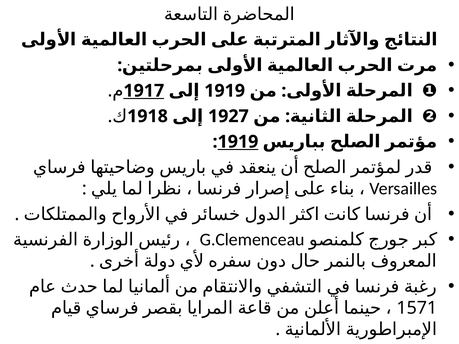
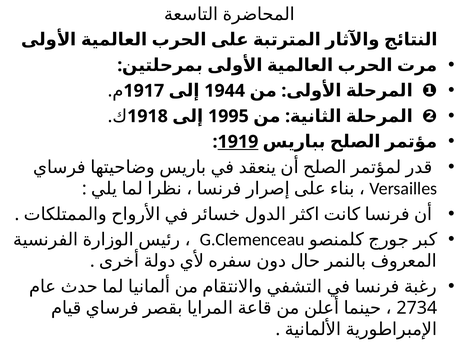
1917 underline: present -> none
1919 at (225, 91): 1919 -> 1944
1927: 1927 -> 1995
1571: 1571 -> 2734
